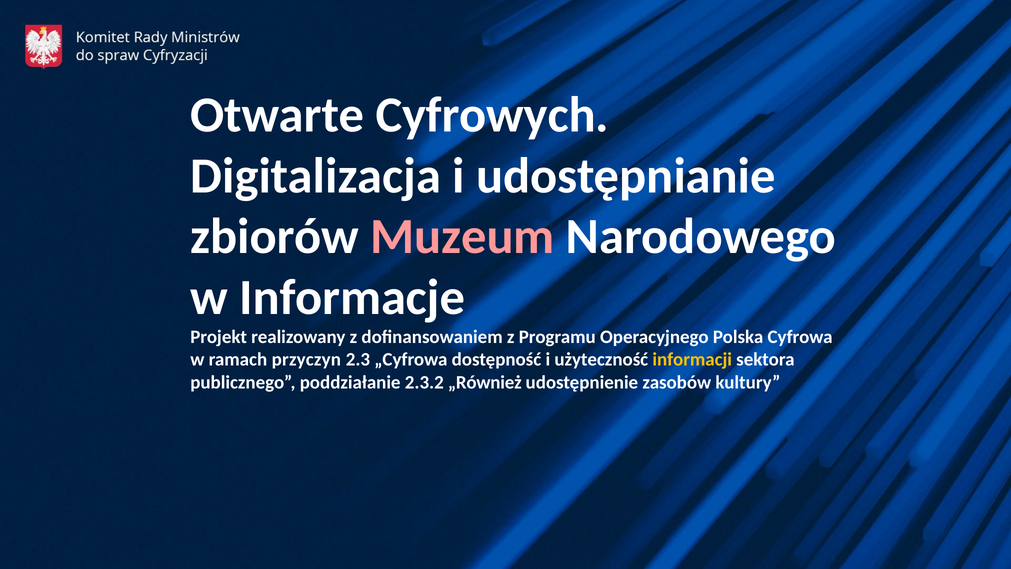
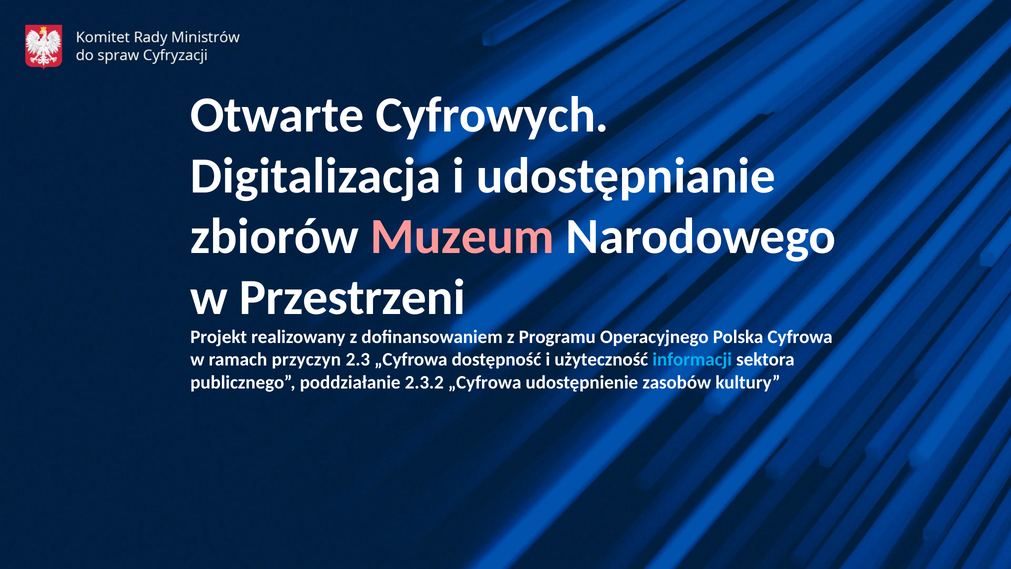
Informacje: Informacje -> Przestrzeni
informacji colour: yellow -> light blue
2.3.2 „Również: „Również -> „Cyfrowa
